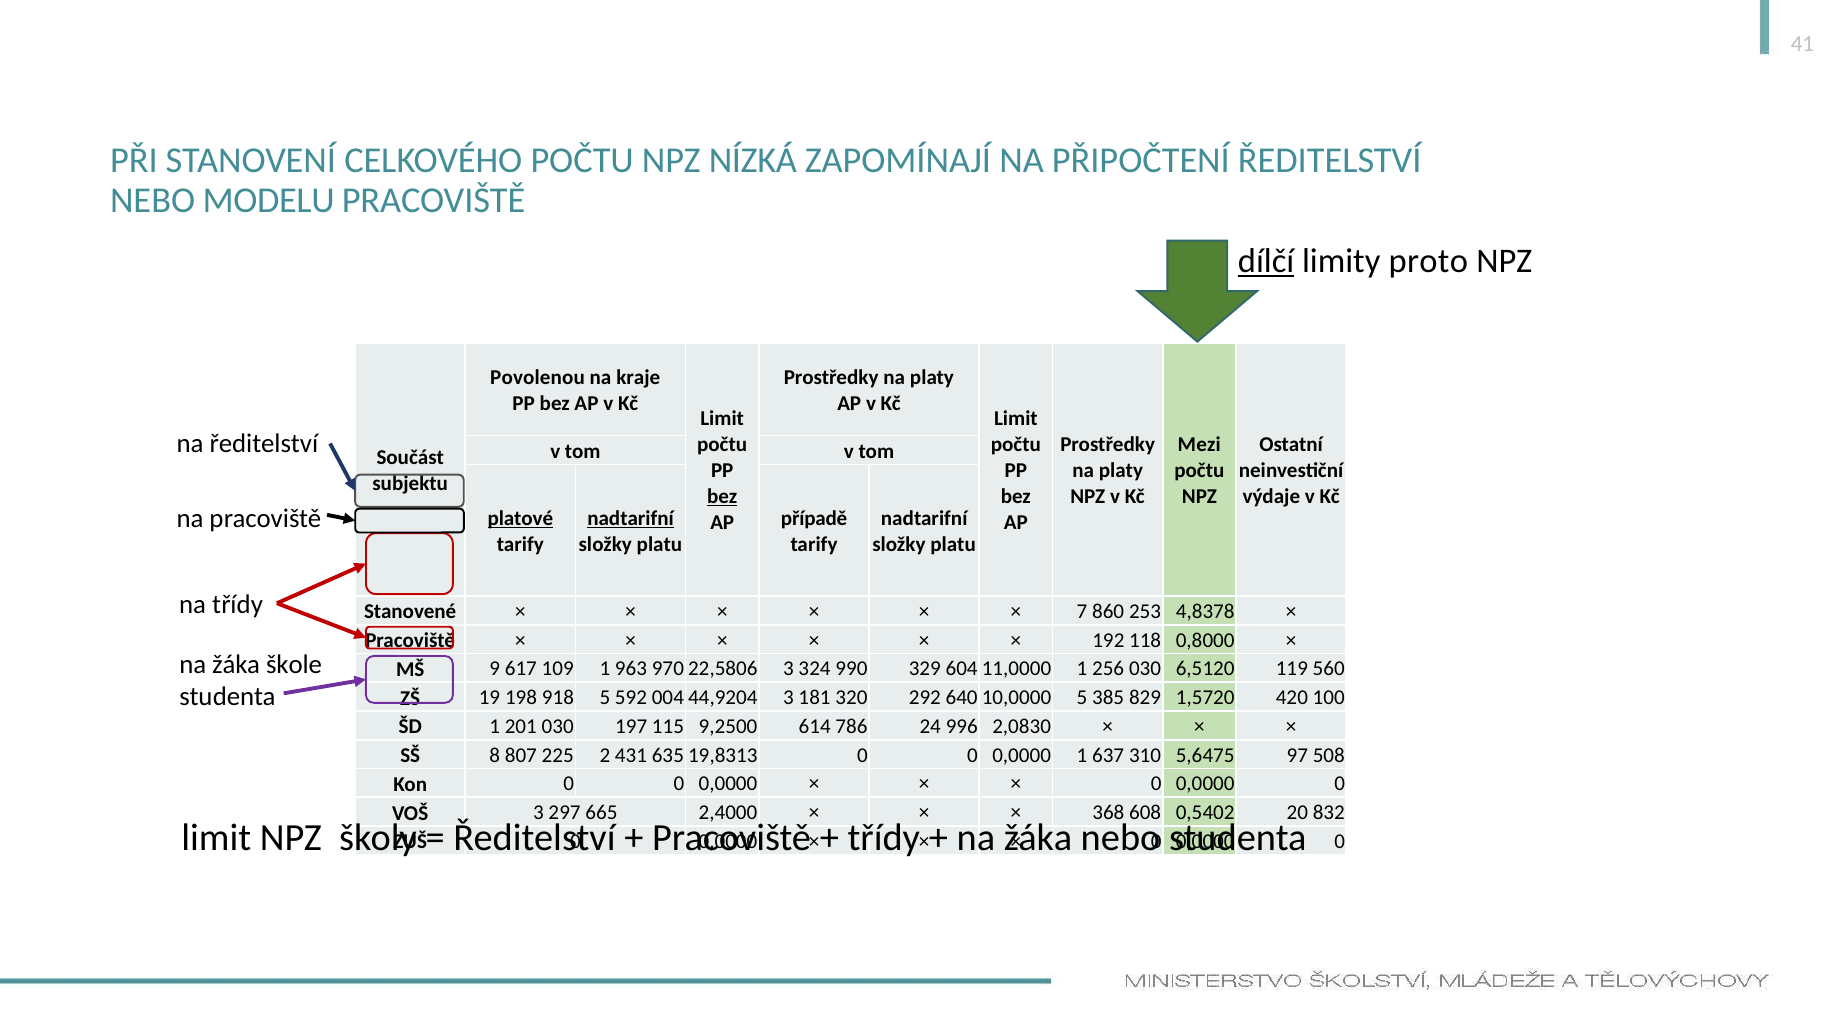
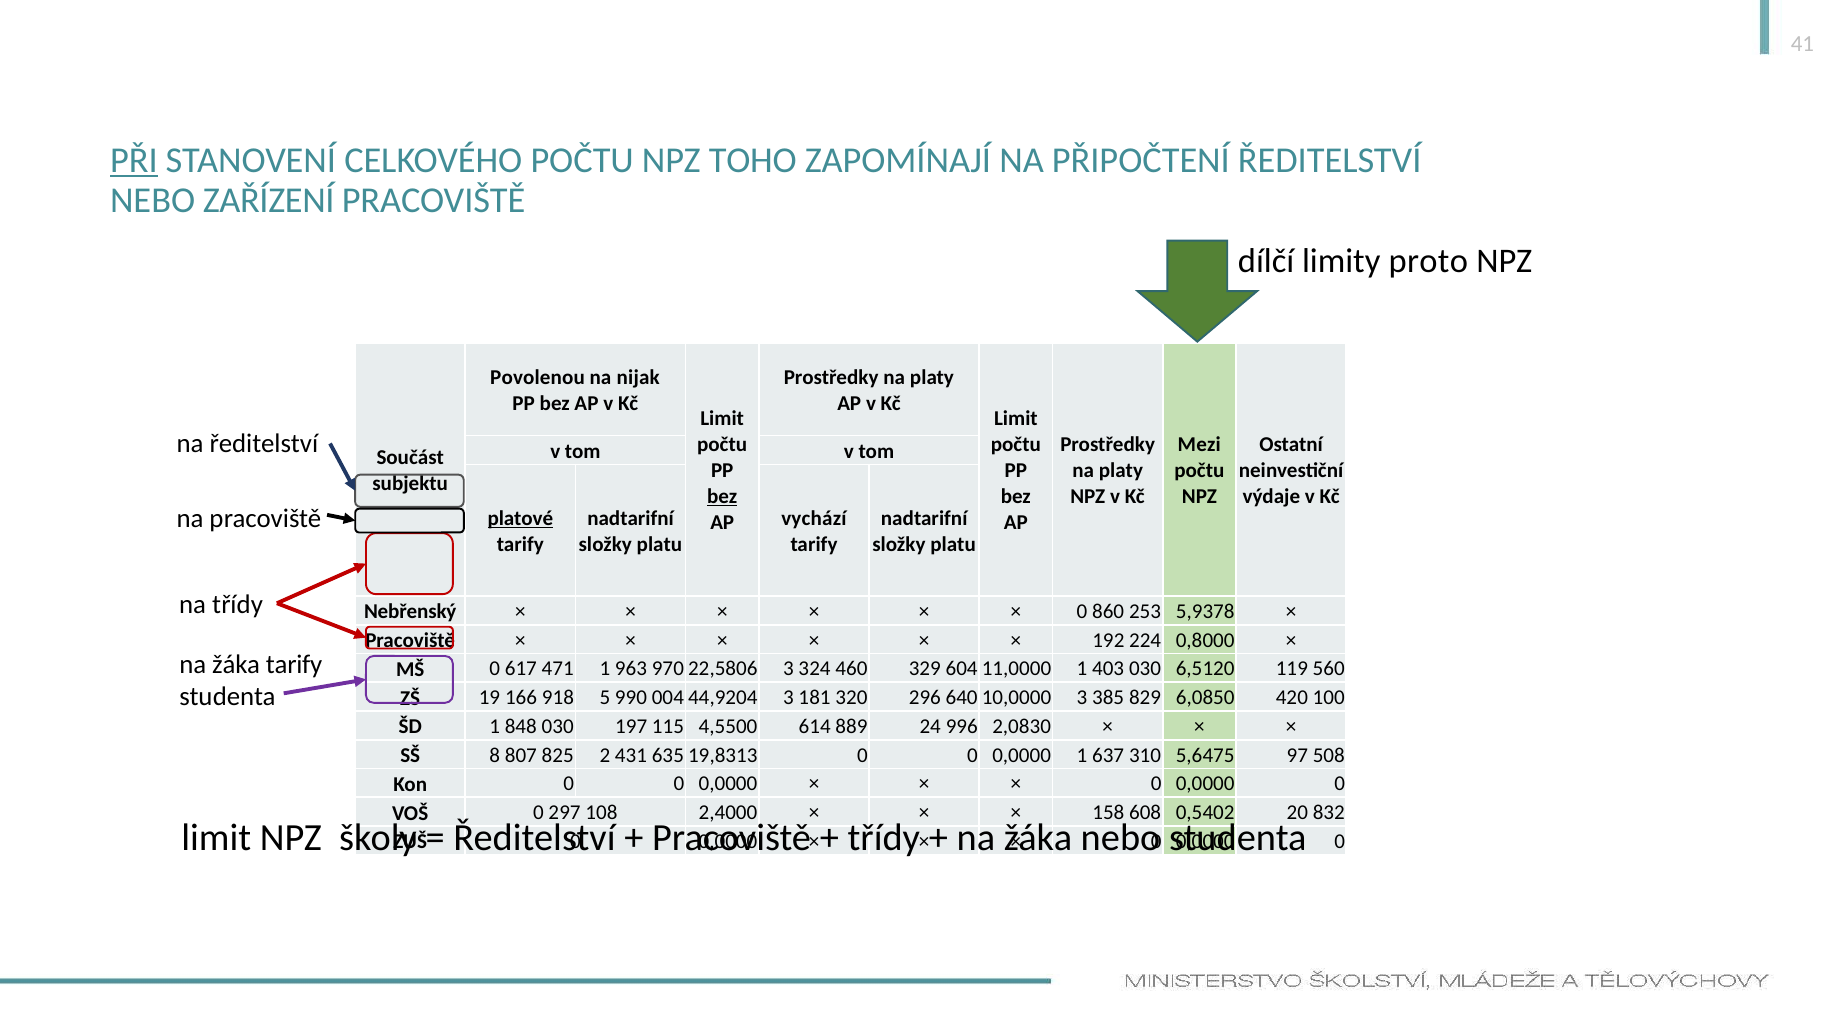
PŘI underline: none -> present
NÍZKÁ: NÍZKÁ -> TOHO
MODELU: MODELU -> ZAŘÍZENÍ
dílčí underline: present -> none
kraje: kraje -> nijak
nadtarifní at (631, 518) underline: present -> none
případě: případě -> vychází
Stanovené: Stanovené -> Nebřenský
7 at (1082, 611): 7 -> 0
4,8378: 4,8378 -> 5,9378
118: 118 -> 224
žáka škole: škole -> tarify
MŠ 9: 9 -> 0
109: 109 -> 471
990: 990 -> 460
256: 256 -> 403
198: 198 -> 166
592: 592 -> 990
292: 292 -> 296
5 at (1082, 698): 5 -> 3
1,5720: 1,5720 -> 6,0850
201: 201 -> 848
9,2500: 9,2500 -> 4,5500
786: 786 -> 889
225: 225 -> 825
VOŠ 3: 3 -> 0
665: 665 -> 108
368: 368 -> 158
